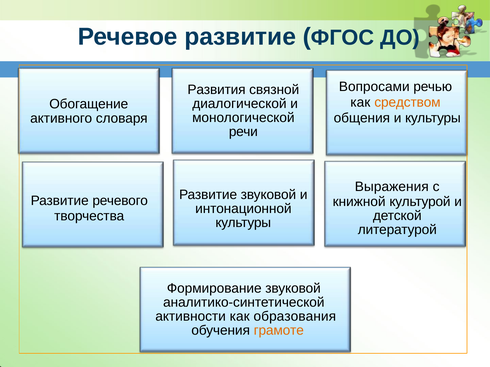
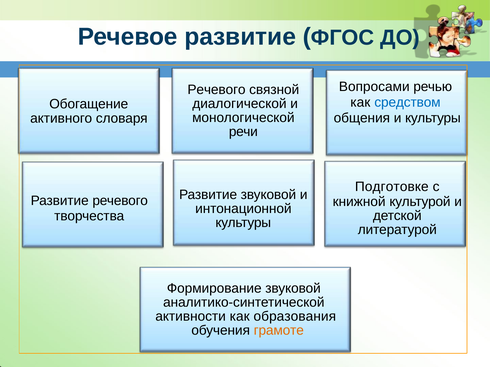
Развития at (217, 90): Развития -> Речевого
средством colour: orange -> blue
Выражения: Выражения -> Подготовке
